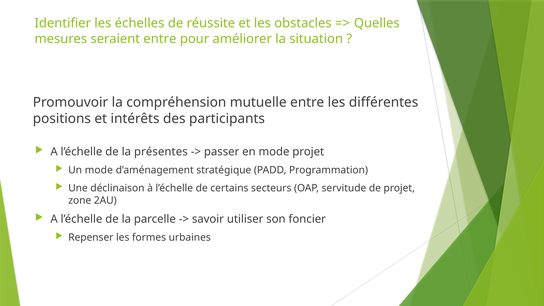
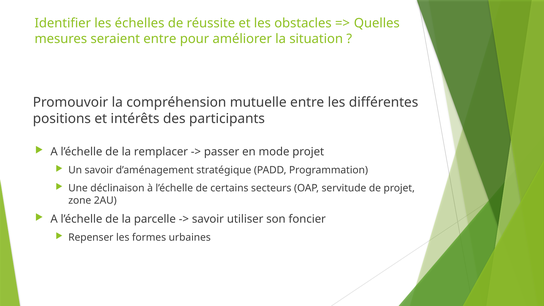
présentes: présentes -> remplacer
Un mode: mode -> savoir
